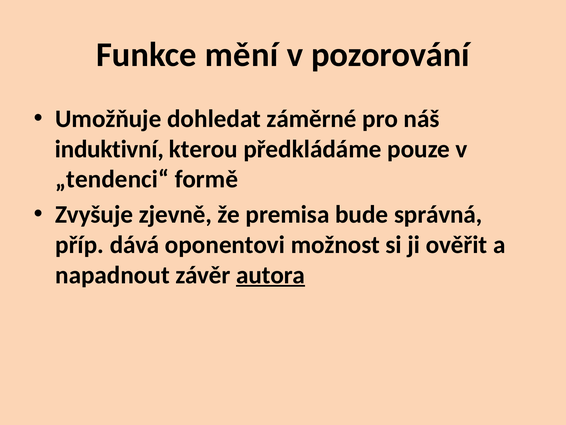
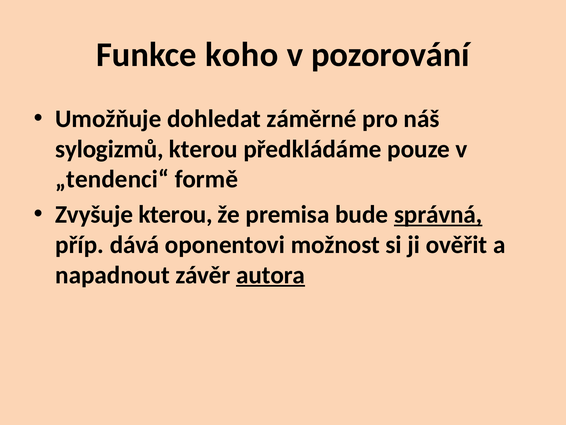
mění: mění -> koho
induktivní: induktivní -> sylogizmů
Zvyšuje zjevně: zjevně -> kterou
správná underline: none -> present
